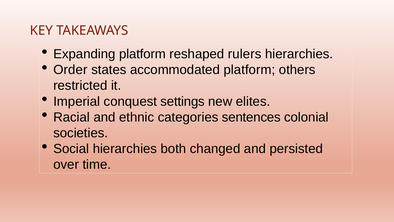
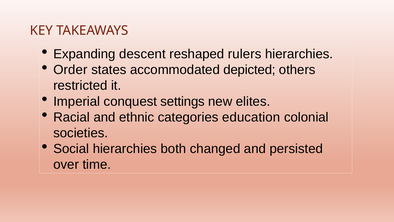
Expanding platform: platform -> descent
accommodated platform: platform -> depicted
sentences: sentences -> education
